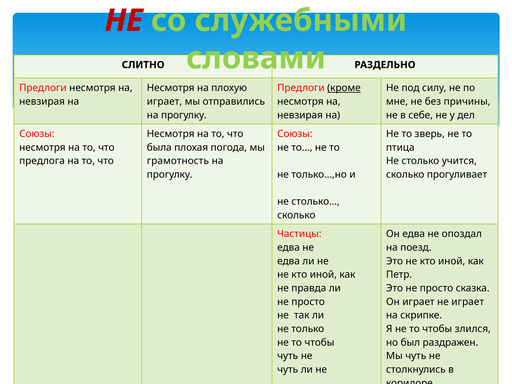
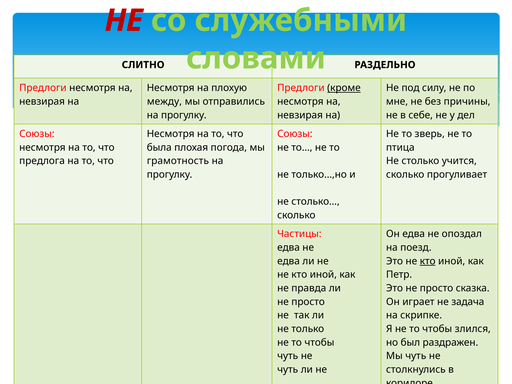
играет at (164, 102): играет -> между
кто at (428, 261) underline: none -> present
не играет: играет -> задача
